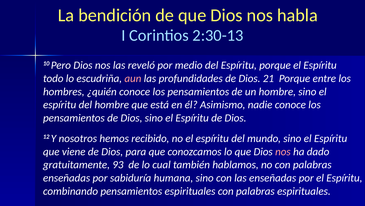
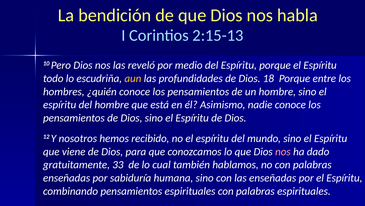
2:30-13: 2:30-13 -> 2:15-13
aun colour: pink -> yellow
21: 21 -> 18
93: 93 -> 33
